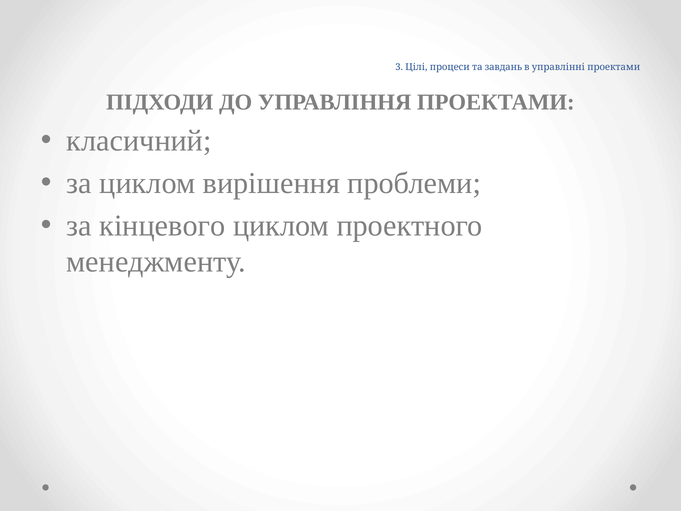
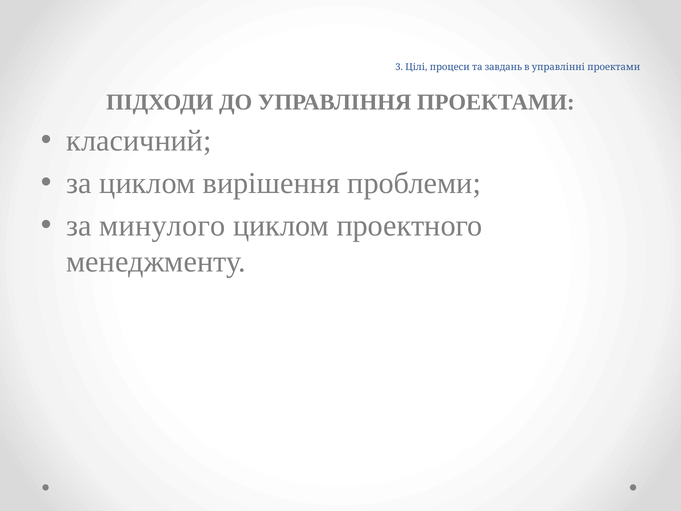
кінцевого: кінцевого -> минулого
